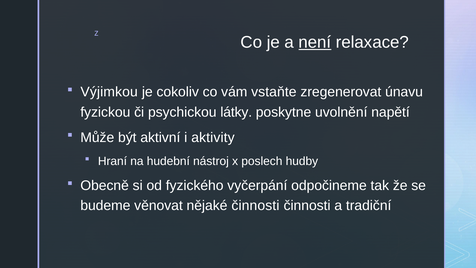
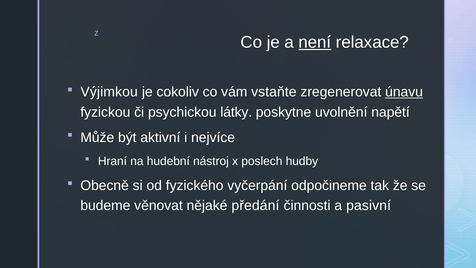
únavu underline: none -> present
aktivity: aktivity -> nejvíce
nějaké činnosti: činnosti -> předání
tradiční: tradiční -> pasivní
